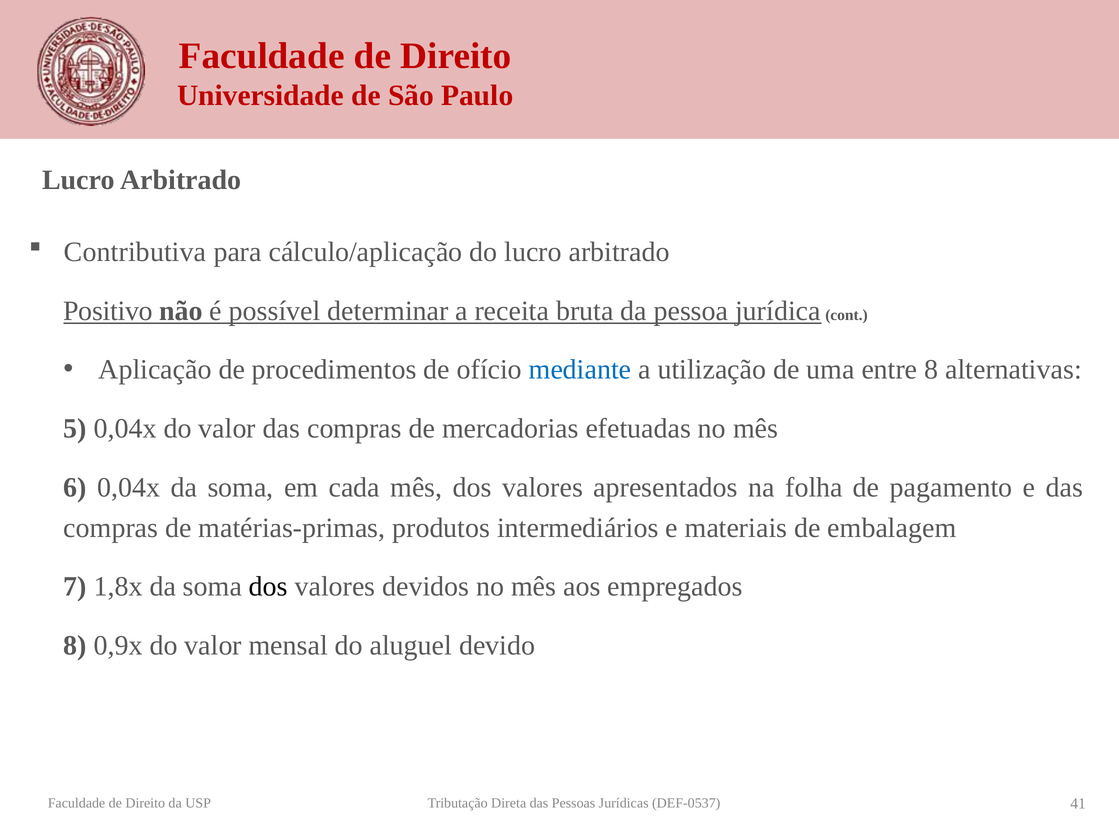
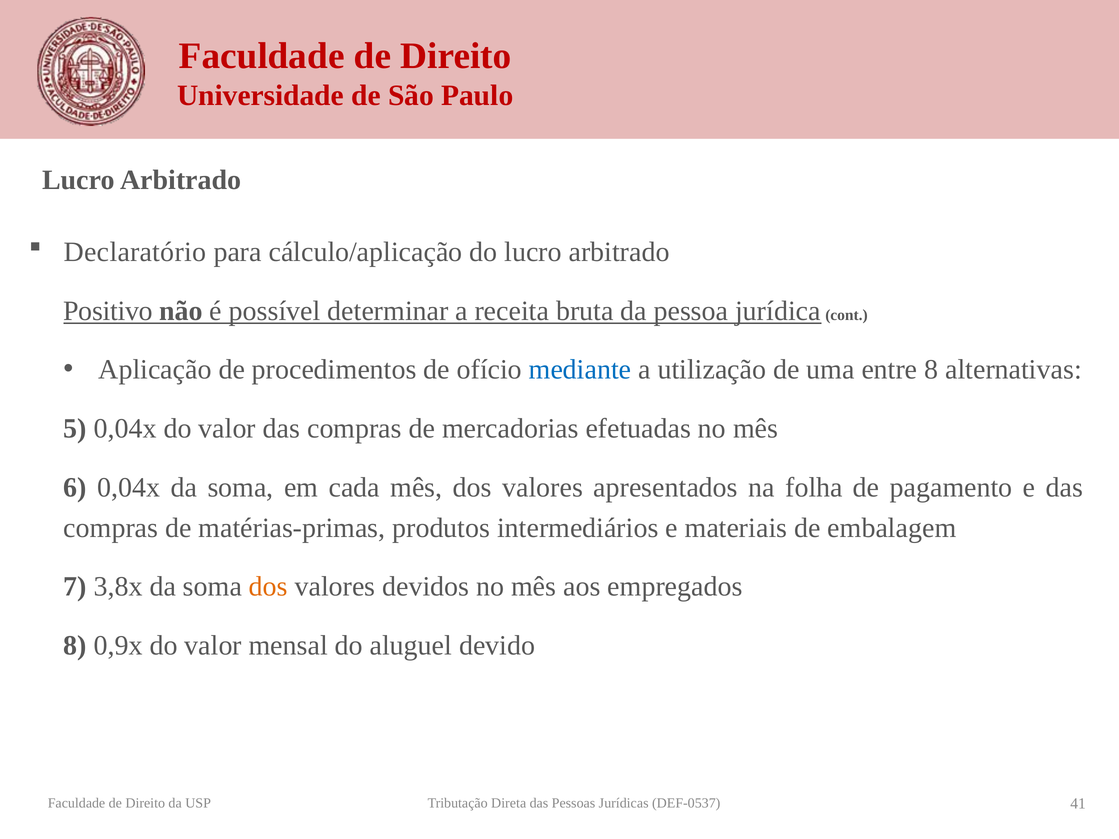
Contributiva: Contributiva -> Declaratório
1,8x: 1,8x -> 3,8x
dos at (268, 587) colour: black -> orange
